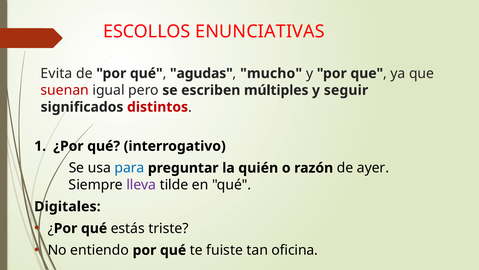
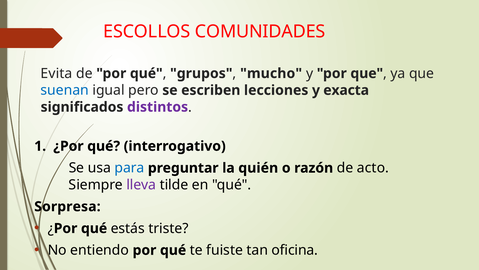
ENUNCIATIVAS: ENUNCIATIVAS -> COMUNIDADES
agudas: agudas -> grupos
suenan colour: red -> blue
múltiples: múltiples -> lecciones
seguir: seguir -> exacta
distintos colour: red -> purple
ayer: ayer -> acto
Digitales: Digitales -> Sorpresa
